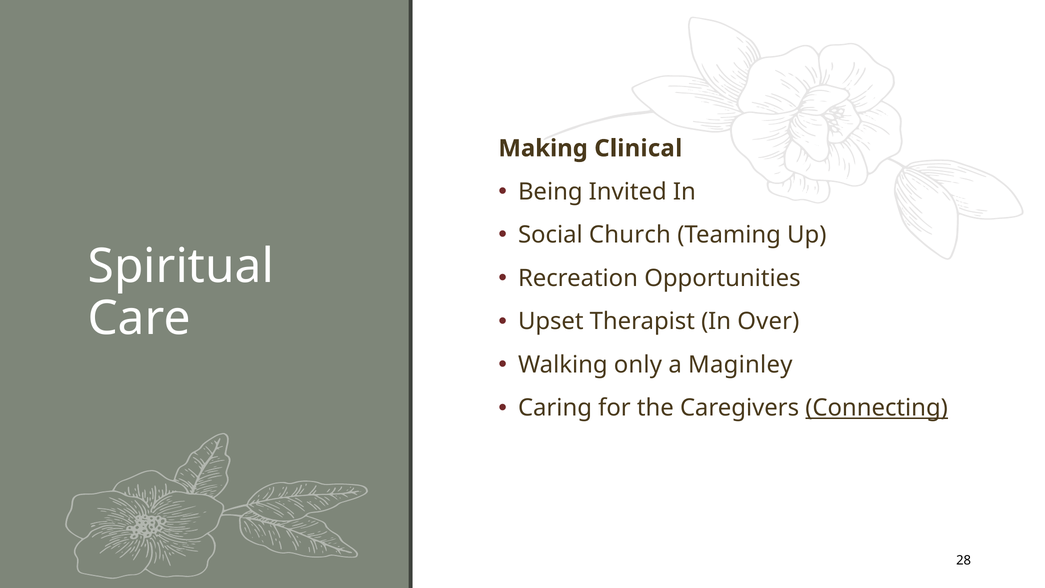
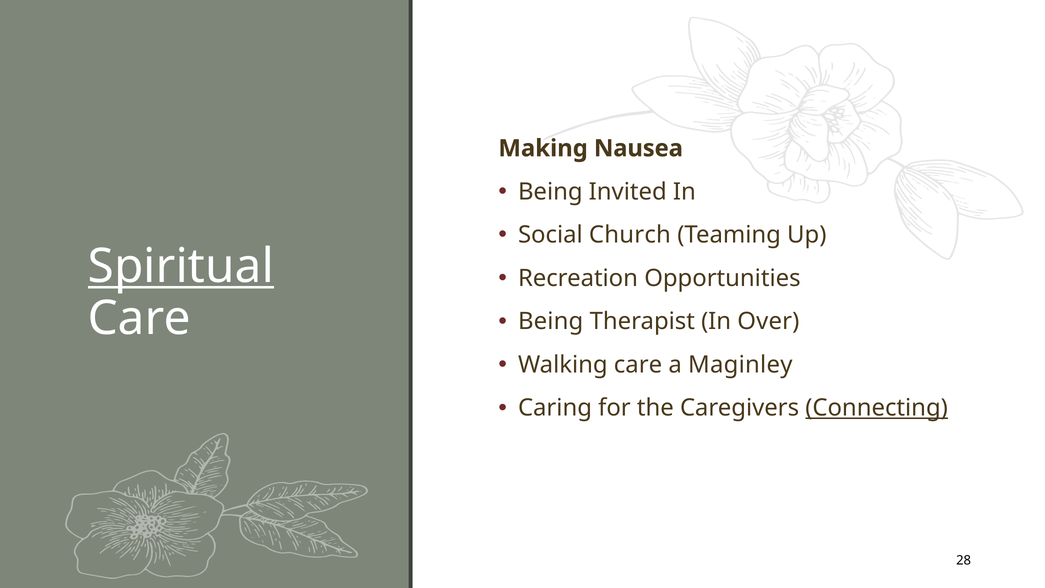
Clinical: Clinical -> Nausea
Spiritual underline: none -> present
Upset at (551, 321): Upset -> Being
Walking only: only -> care
